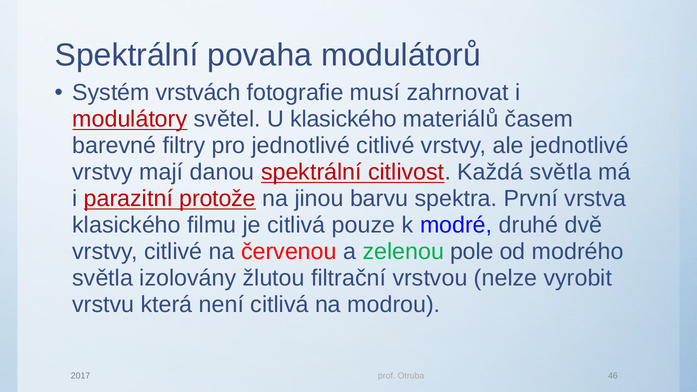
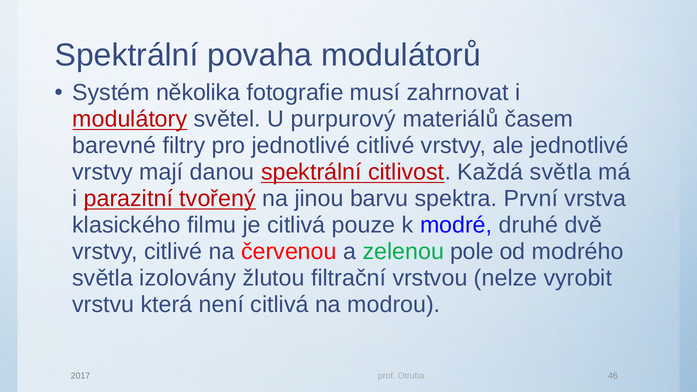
vrstvách: vrstvách -> několika
U klasického: klasického -> purpurový
protože: protože -> tvořený
